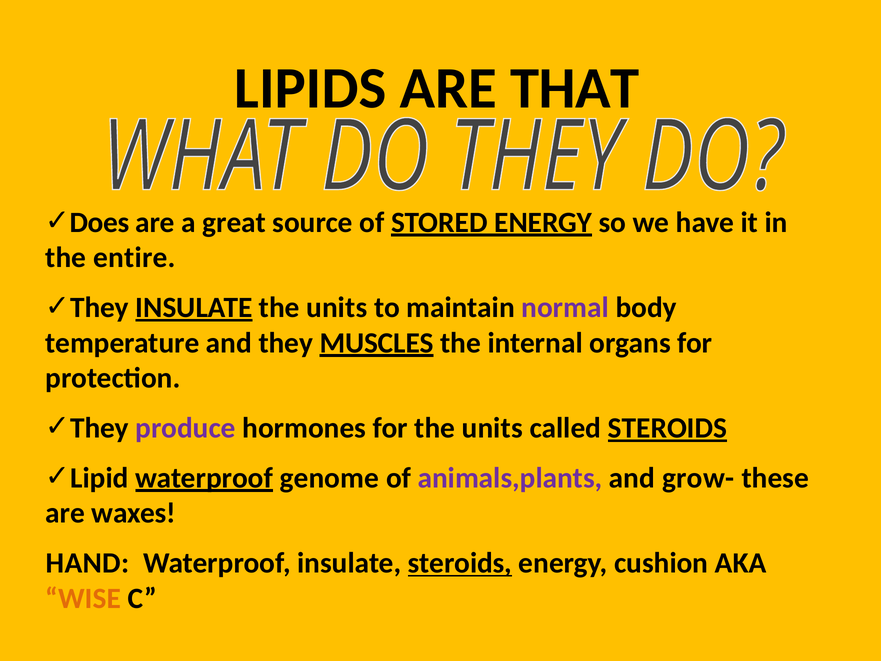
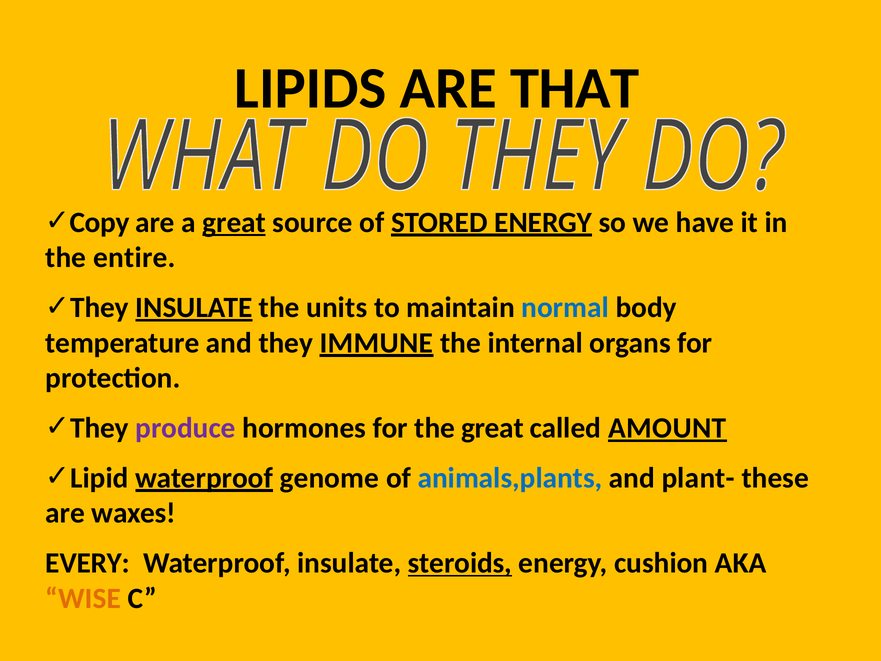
Does: Does -> Copy
great at (234, 222) underline: none -> present
normal colour: purple -> blue
MUSCLES: MUSCLES -> IMMUNE
for the units: units -> great
called STEROIDS: STEROIDS -> AMOUNT
animals,plants colour: purple -> blue
grow-: grow- -> plant-
HAND: HAND -> EVERY
